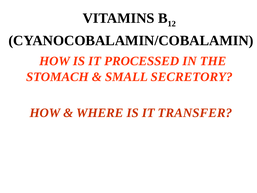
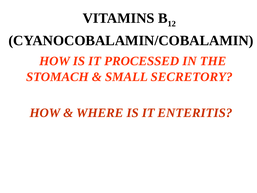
TRANSFER: TRANSFER -> ENTERITIS
